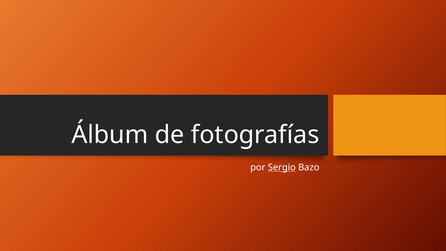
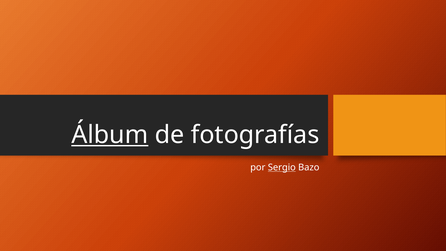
Álbum underline: none -> present
